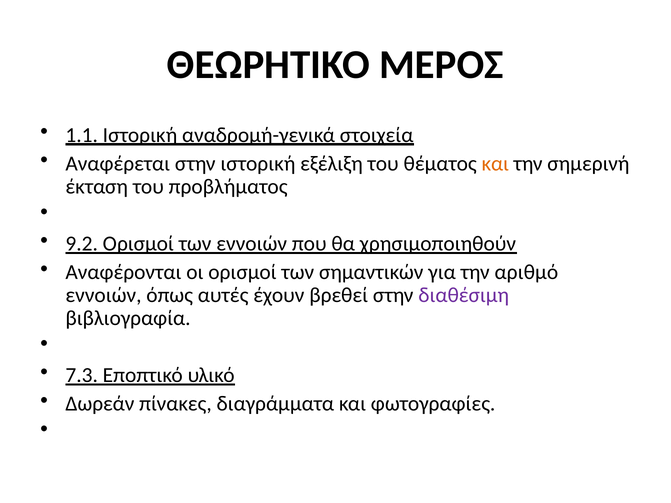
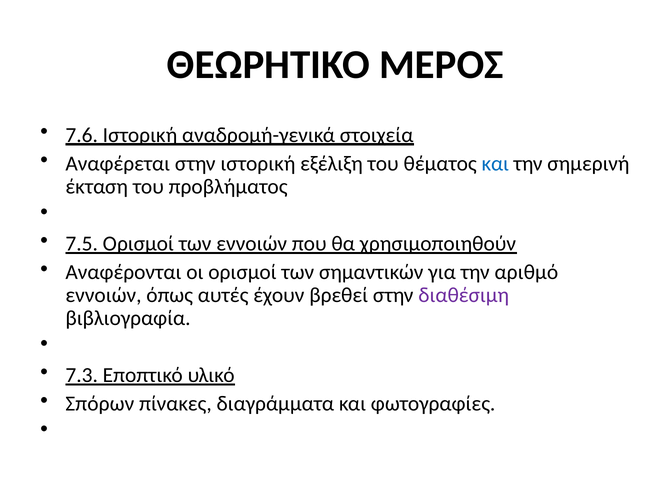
1.1: 1.1 -> 7.6
και at (495, 164) colour: orange -> blue
9.2: 9.2 -> 7.5
Δωρεάν: Δωρεάν -> Σπόρων
